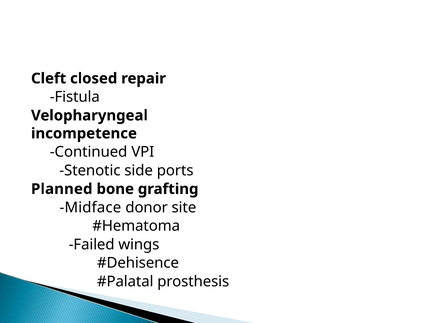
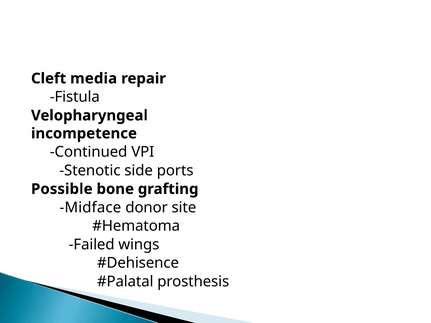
closed: closed -> media
Planned: Planned -> Possible
